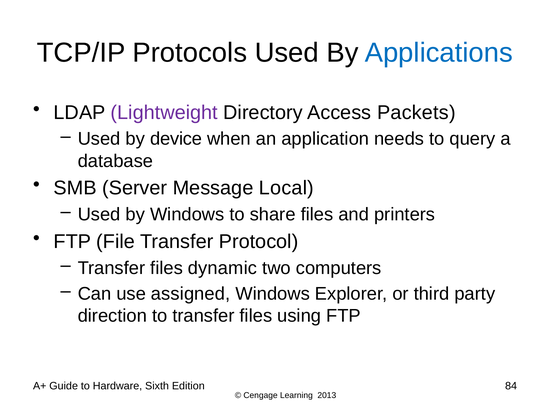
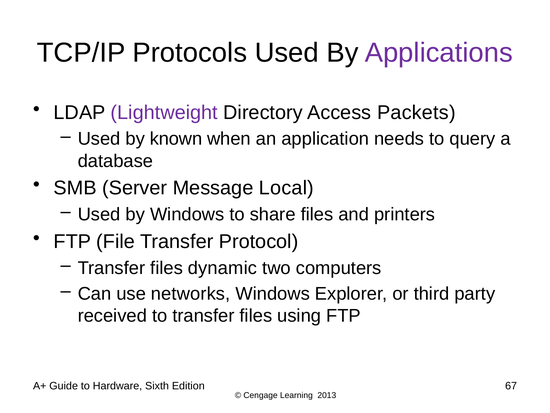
Applications colour: blue -> purple
device: device -> known
assigned: assigned -> networks
direction: direction -> received
84: 84 -> 67
